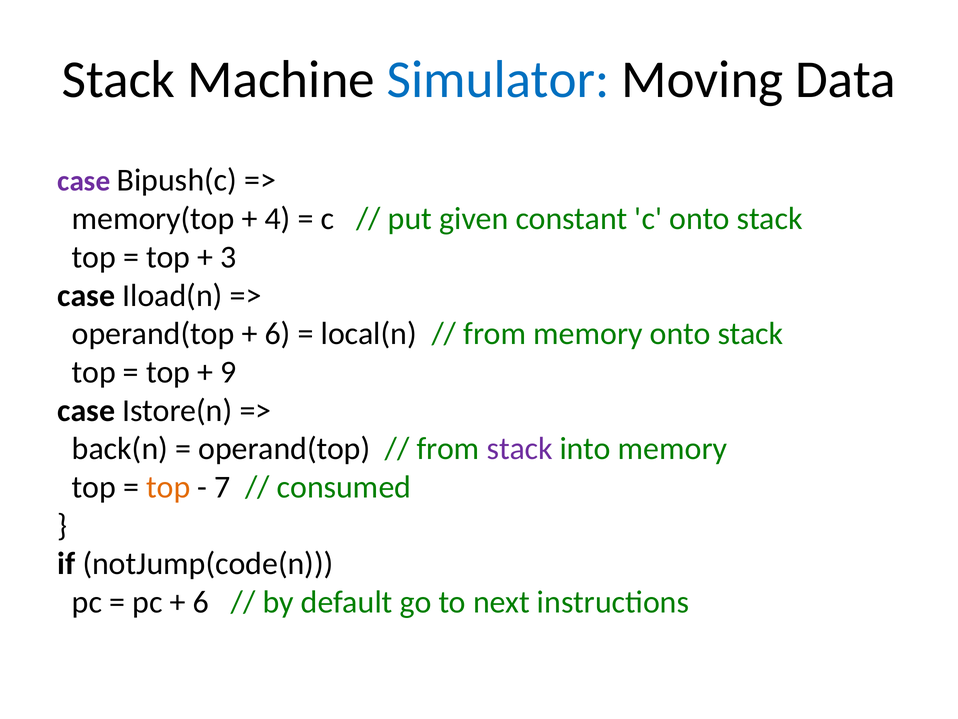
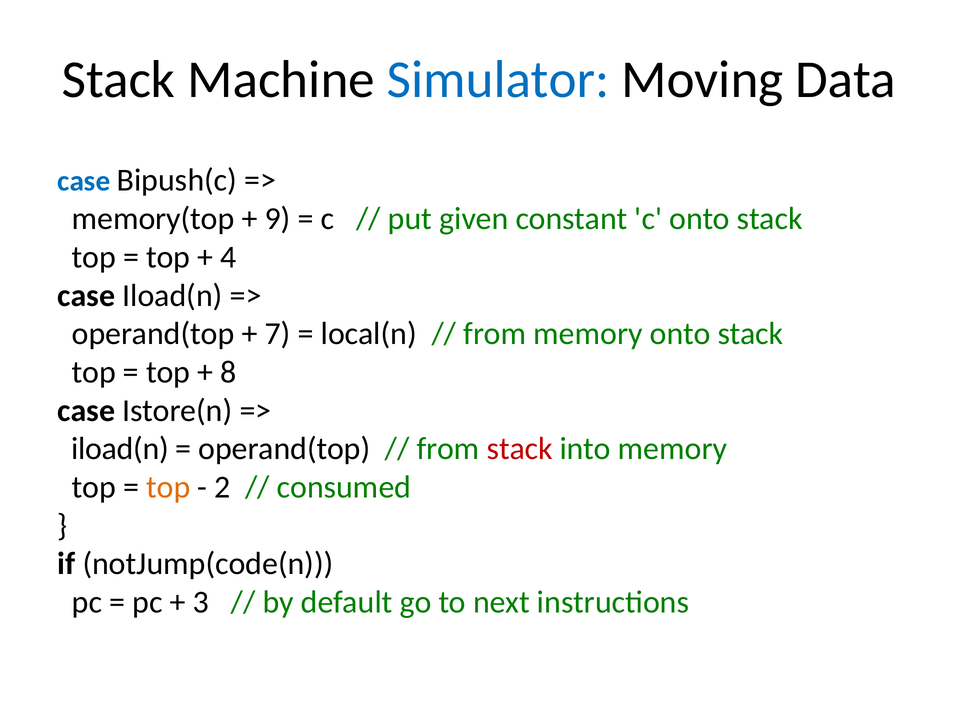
case at (84, 181) colour: purple -> blue
4: 4 -> 9
3: 3 -> 4
6 at (278, 334): 6 -> 7
9: 9 -> 8
back(n at (120, 449): back(n -> iload(n
stack at (520, 449) colour: purple -> red
7: 7 -> 2
6 at (201, 602): 6 -> 3
